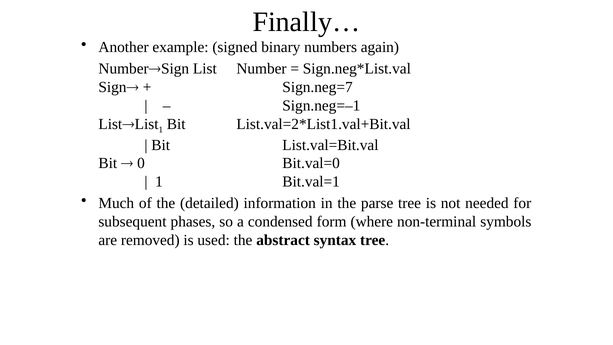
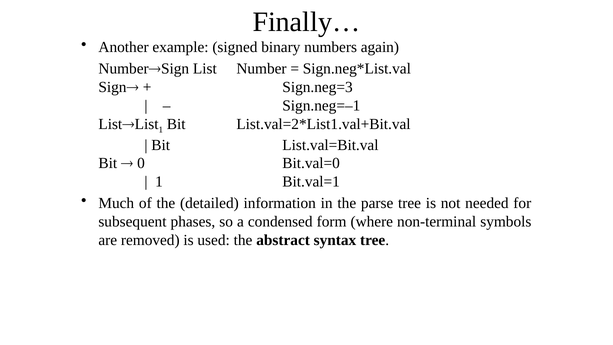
Sign.neg=7: Sign.neg=7 -> Sign.neg=3
